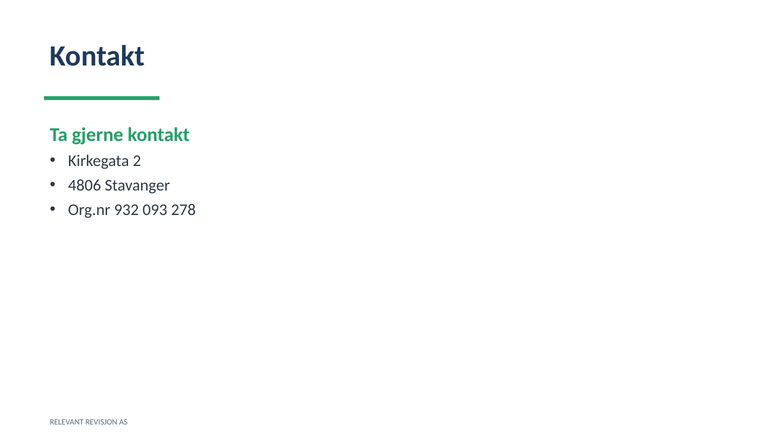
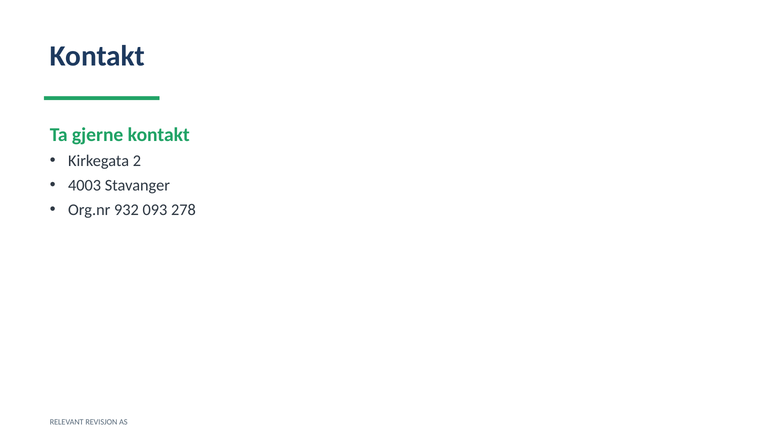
4806: 4806 -> 4003
